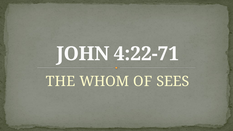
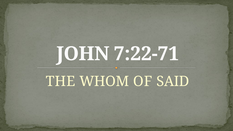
4:22-71: 4:22-71 -> 7:22-71
SEES: SEES -> SAID
